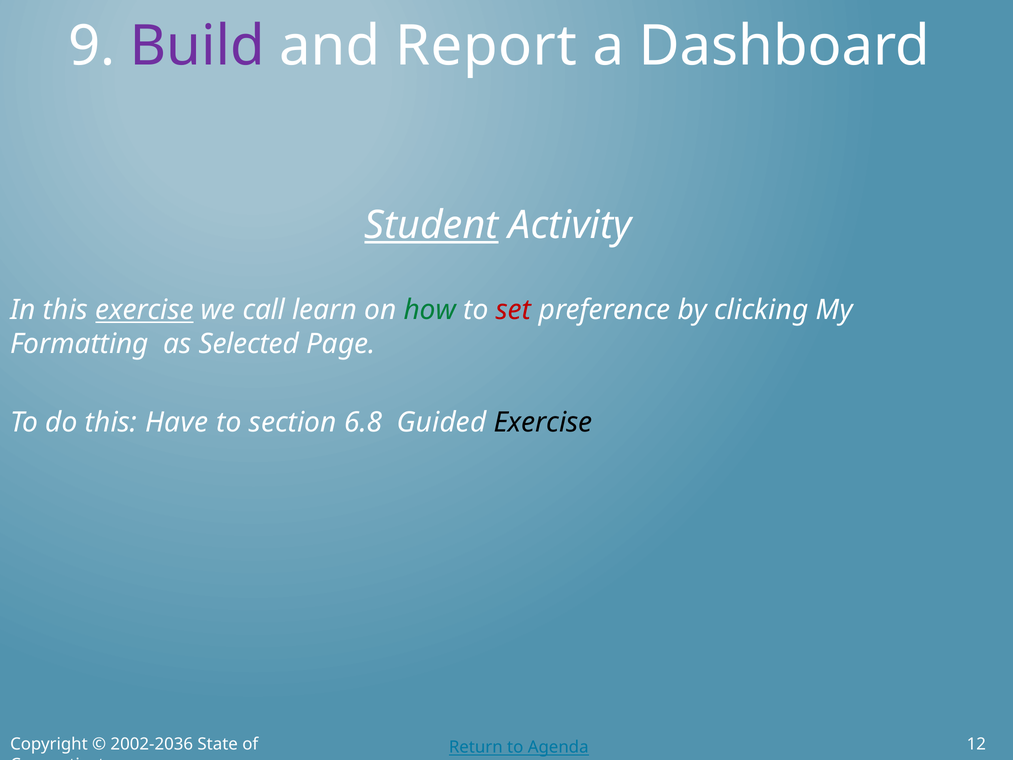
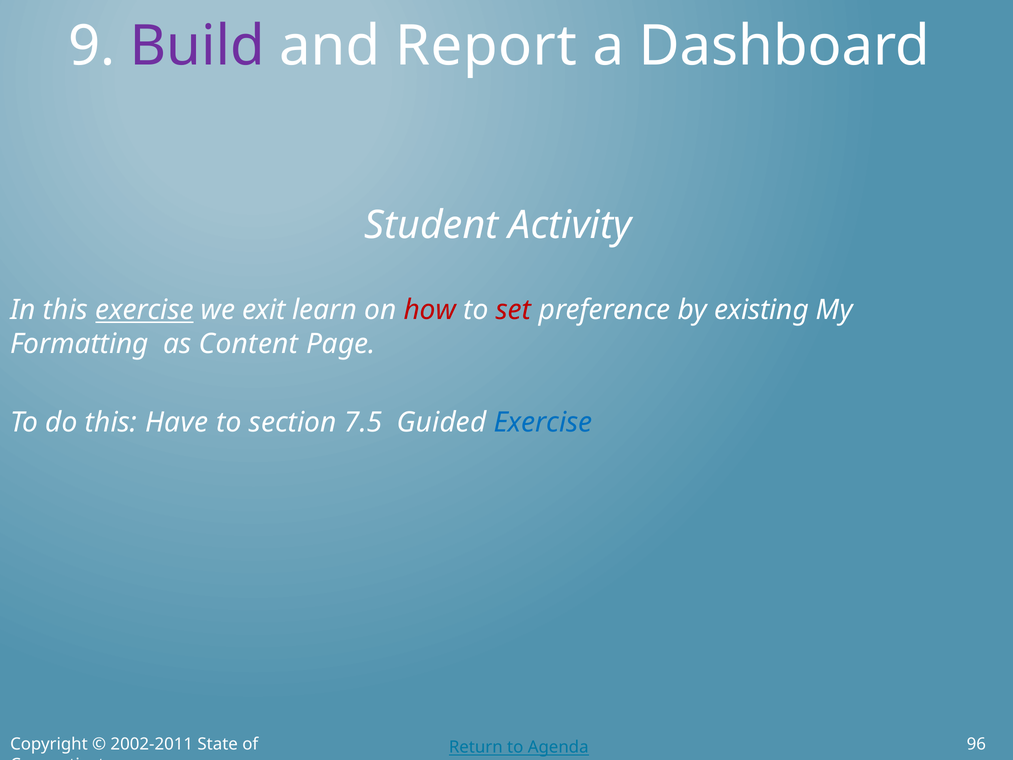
Student underline: present -> none
call: call -> exit
how colour: green -> red
clicking: clicking -> existing
Selected: Selected -> Content
6.8: 6.8 -> 7.5
Exercise at (543, 422) colour: black -> blue
2002-2036: 2002-2036 -> 2002-2011
12: 12 -> 96
